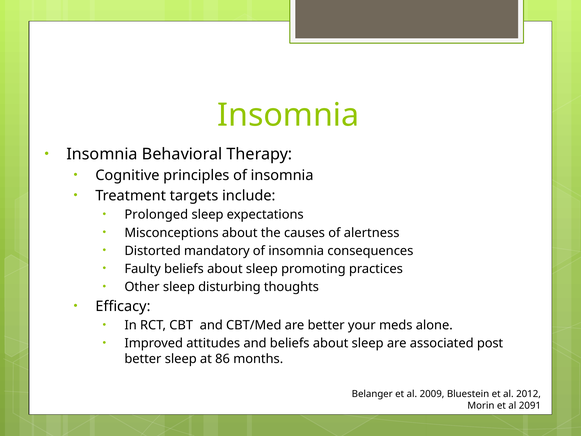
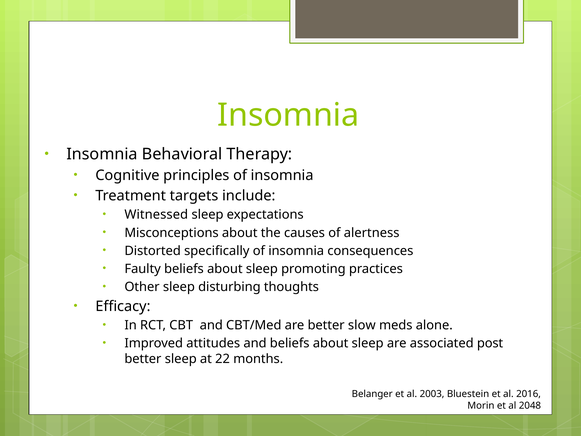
Prolonged: Prolonged -> Witnessed
mandatory: mandatory -> specifically
your: your -> slow
86: 86 -> 22
2009: 2009 -> 2003
2012: 2012 -> 2016
2091: 2091 -> 2048
